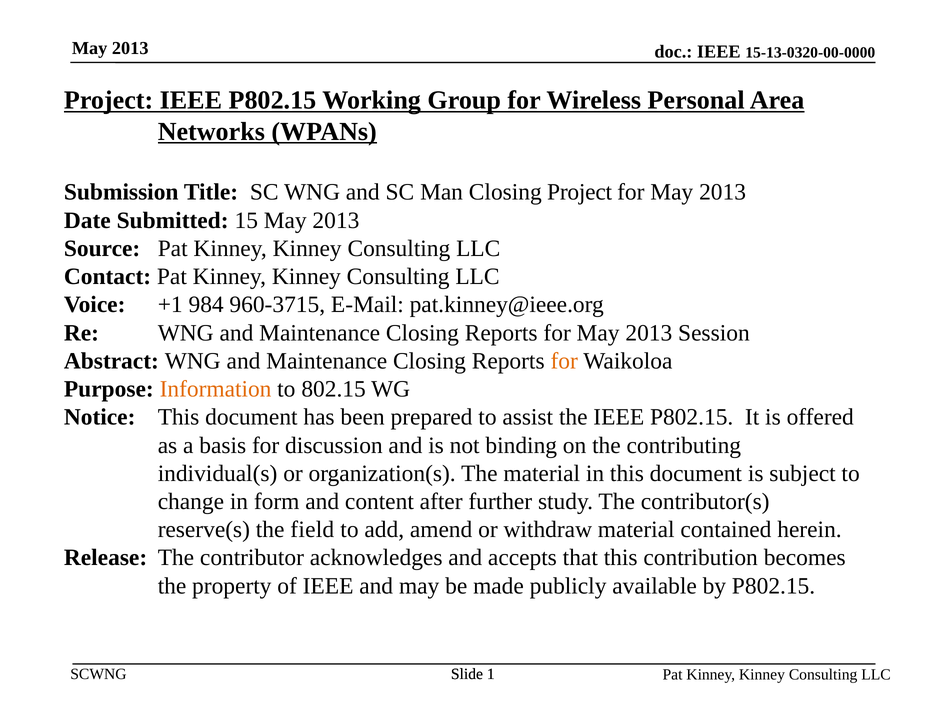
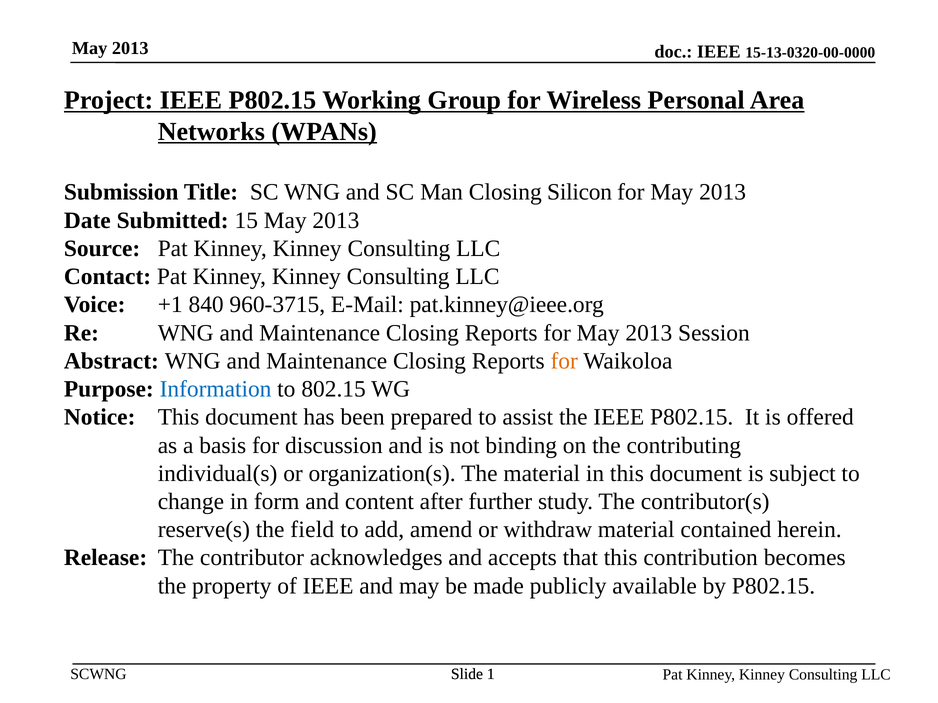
Closing Project: Project -> Silicon
984: 984 -> 840
Information colour: orange -> blue
